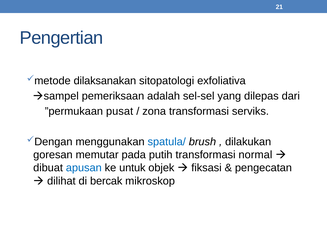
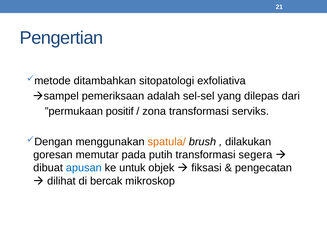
dilaksanakan: dilaksanakan -> ditambahkan
pusat: pusat -> positif
spatula/ colour: blue -> orange
normal: normal -> segera
